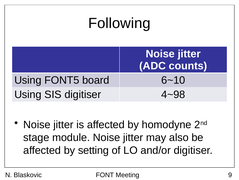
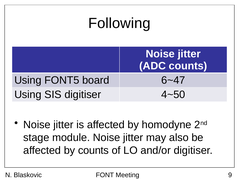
6~10: 6~10 -> 6~47
4~98: 4~98 -> 4~50
by setting: setting -> counts
